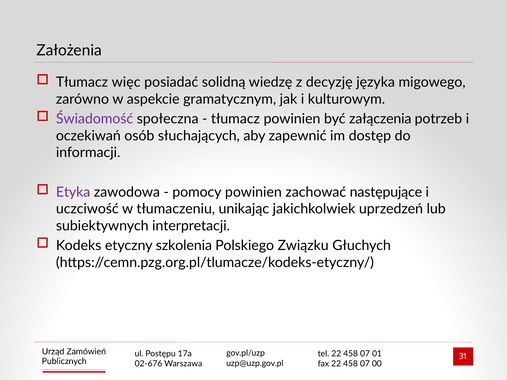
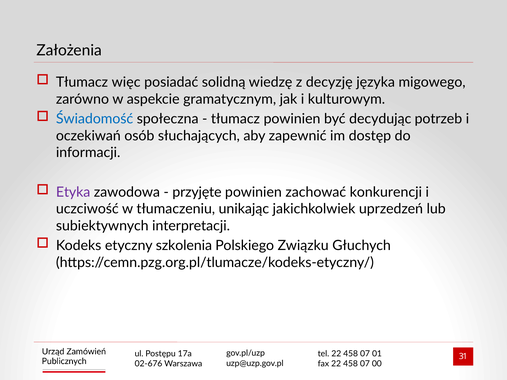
Świadomość colour: purple -> blue
załączenia: załączenia -> decydując
pomocy: pomocy -> przyjęte
następujące: następujące -> konkurencji
